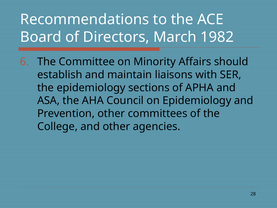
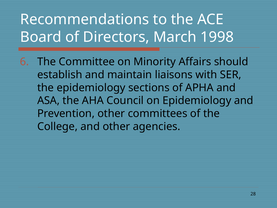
1982: 1982 -> 1998
